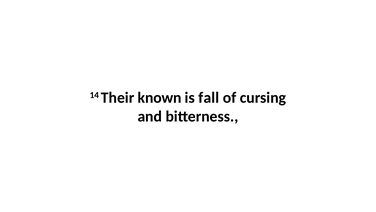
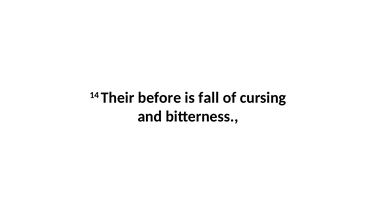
known: known -> before
